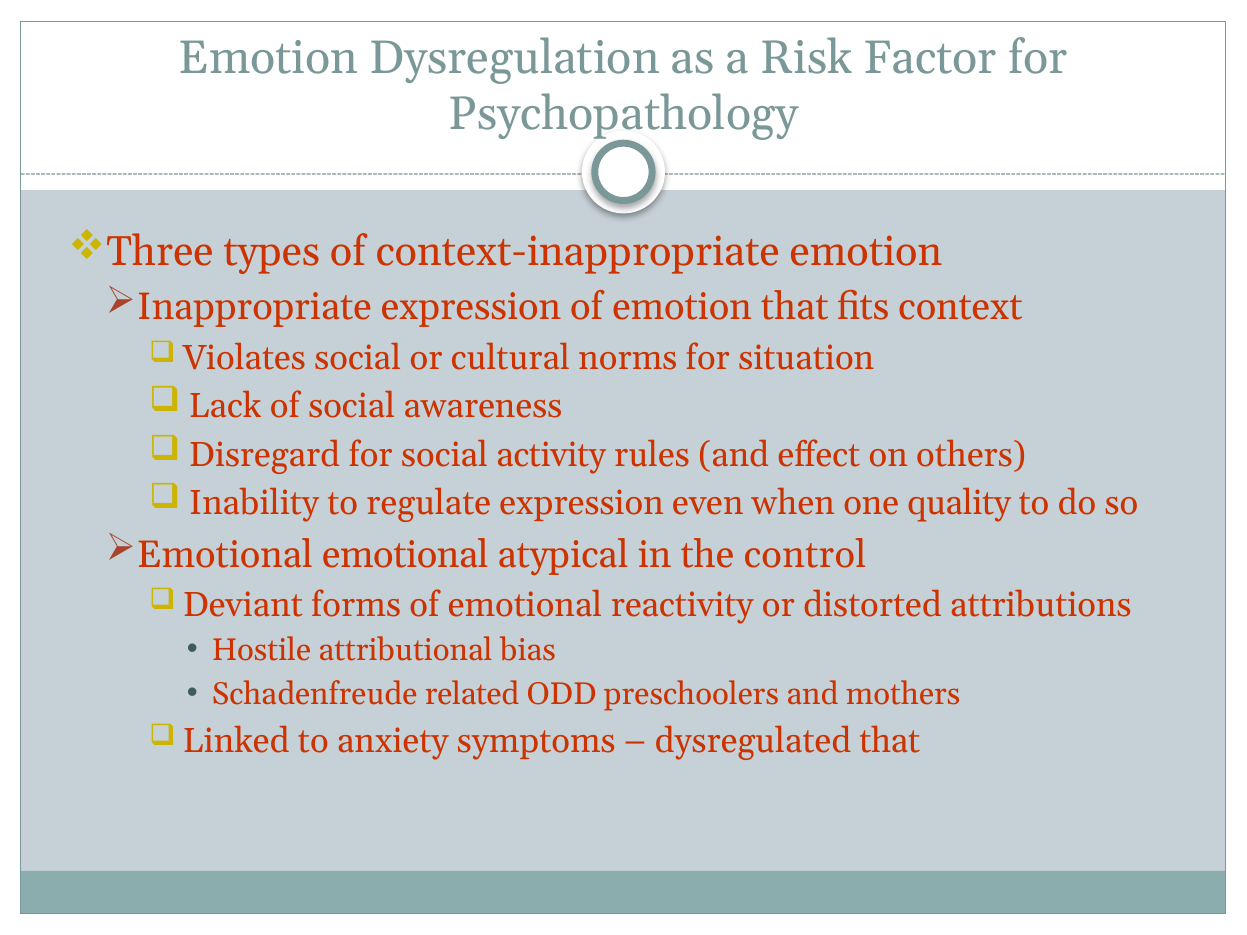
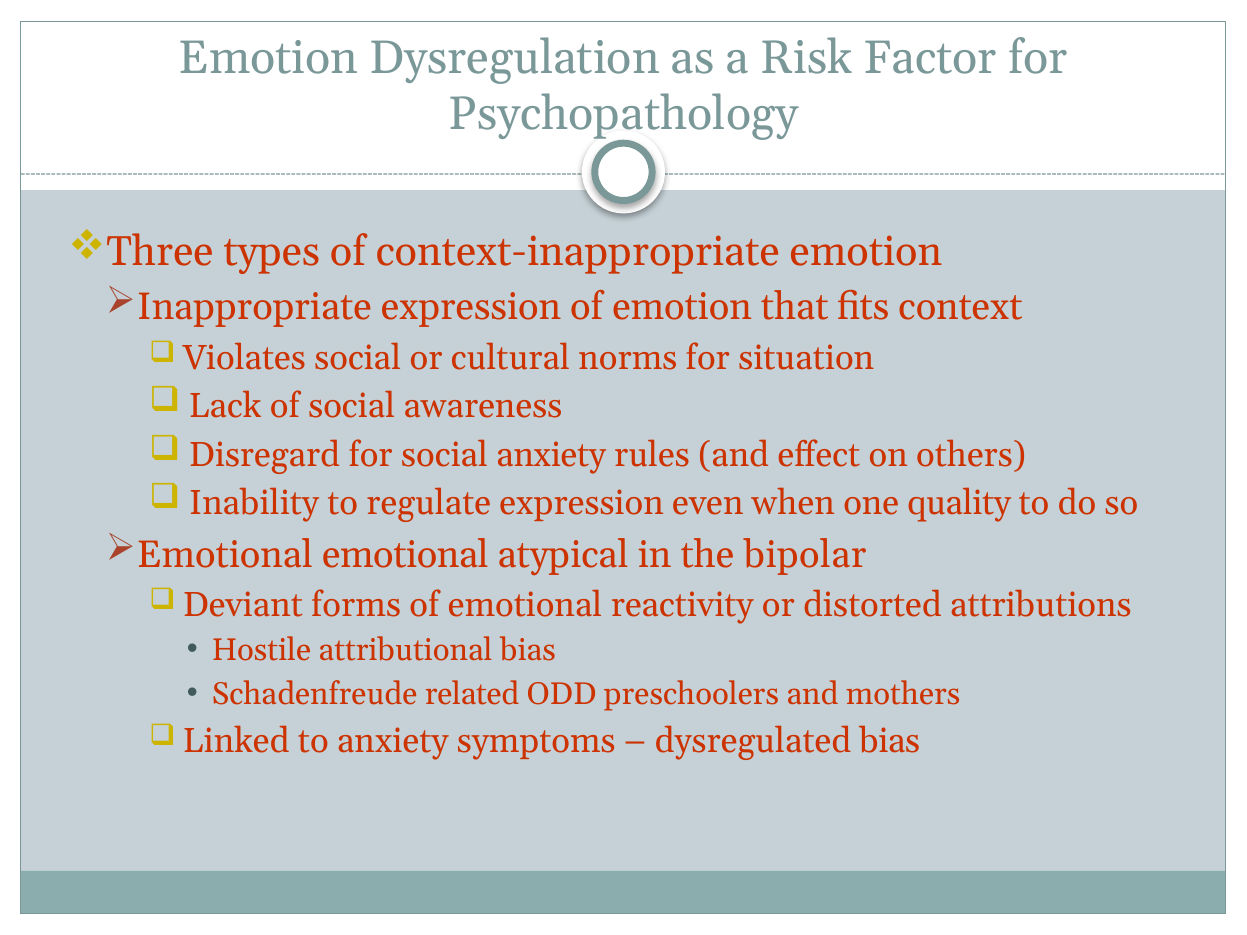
social activity: activity -> anxiety
control: control -> bipolar
dysregulated that: that -> bias
